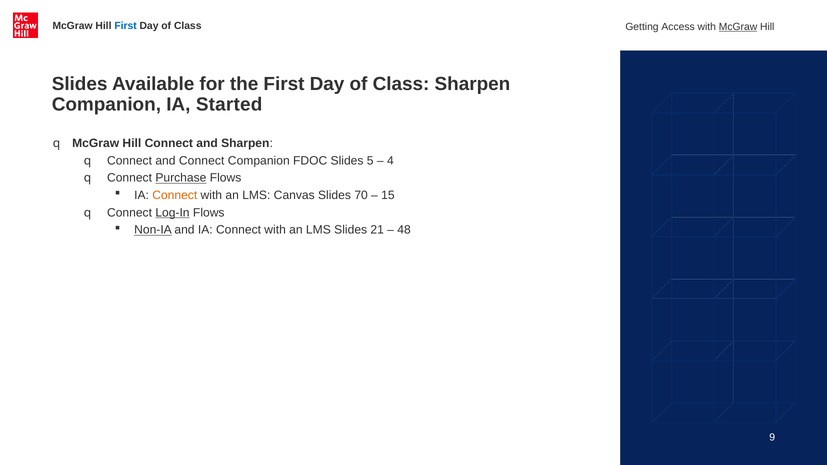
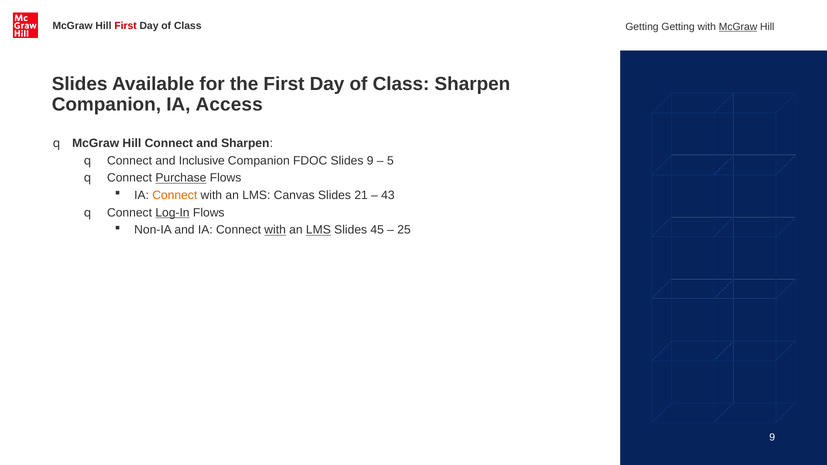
First at (126, 26) colour: blue -> red
Getting Access: Access -> Getting
Started: Started -> Access
and Connect: Connect -> Inclusive
Slides 5: 5 -> 9
4: 4 -> 5
70: 70 -> 21
15: 15 -> 43
Non-IA underline: present -> none
with at (275, 230) underline: none -> present
LMS at (318, 230) underline: none -> present
21: 21 -> 45
48: 48 -> 25
